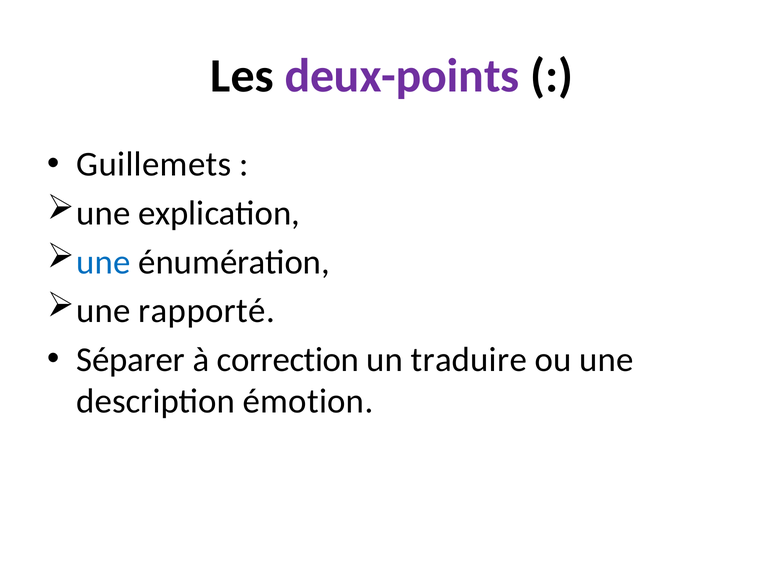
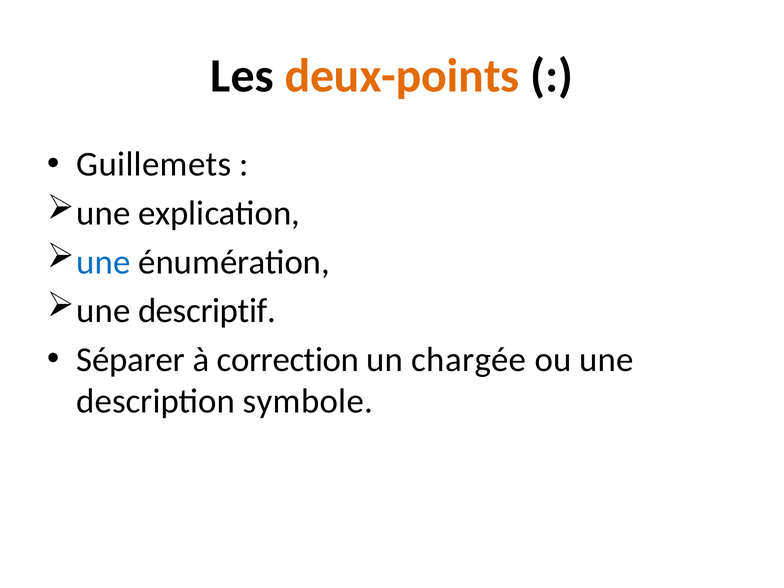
deux-points colour: purple -> orange
rapporté: rapporté -> descriptif
traduire: traduire -> chargée
émotion: émotion -> symbole
